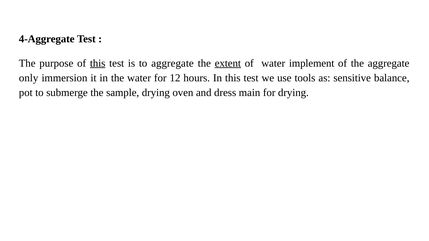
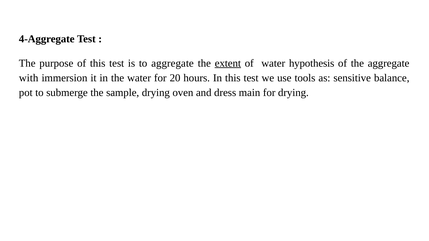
this at (98, 63) underline: present -> none
implement: implement -> hypothesis
only: only -> with
12: 12 -> 20
